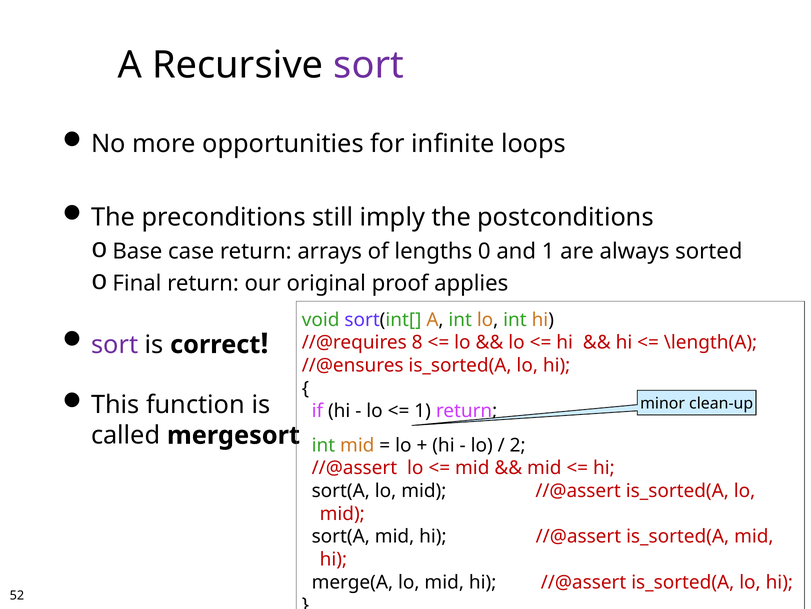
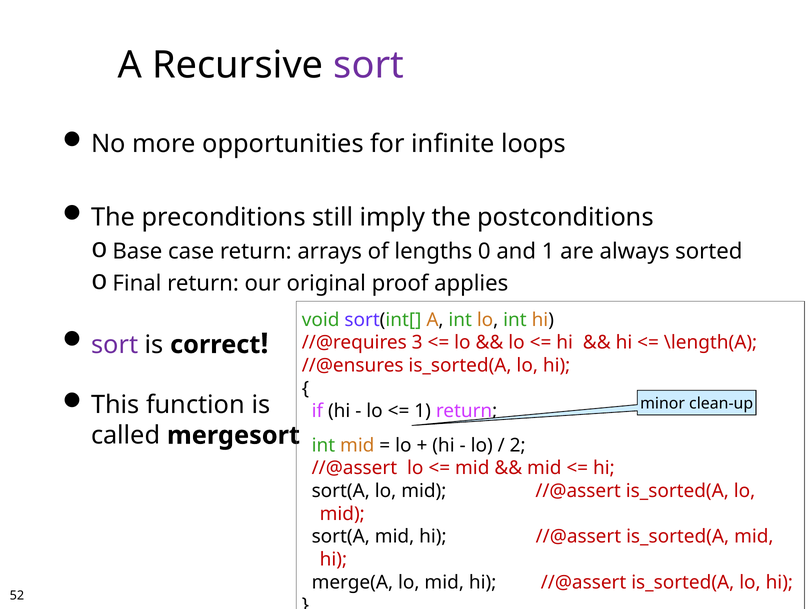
8: 8 -> 3
